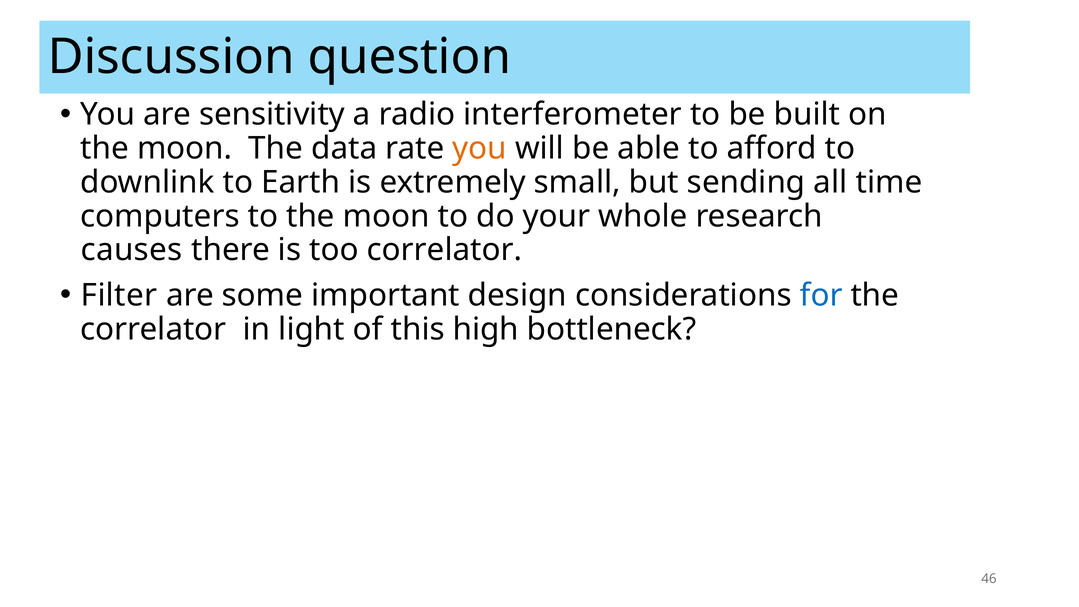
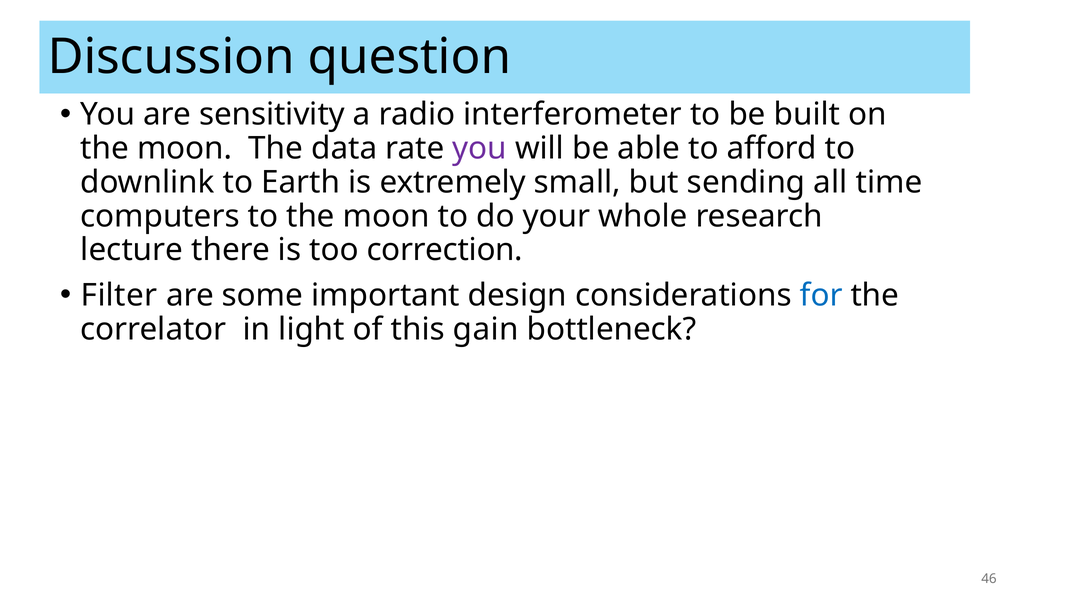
you at (480, 148) colour: orange -> purple
causes: causes -> lecture
too correlator: correlator -> correction
high: high -> gain
